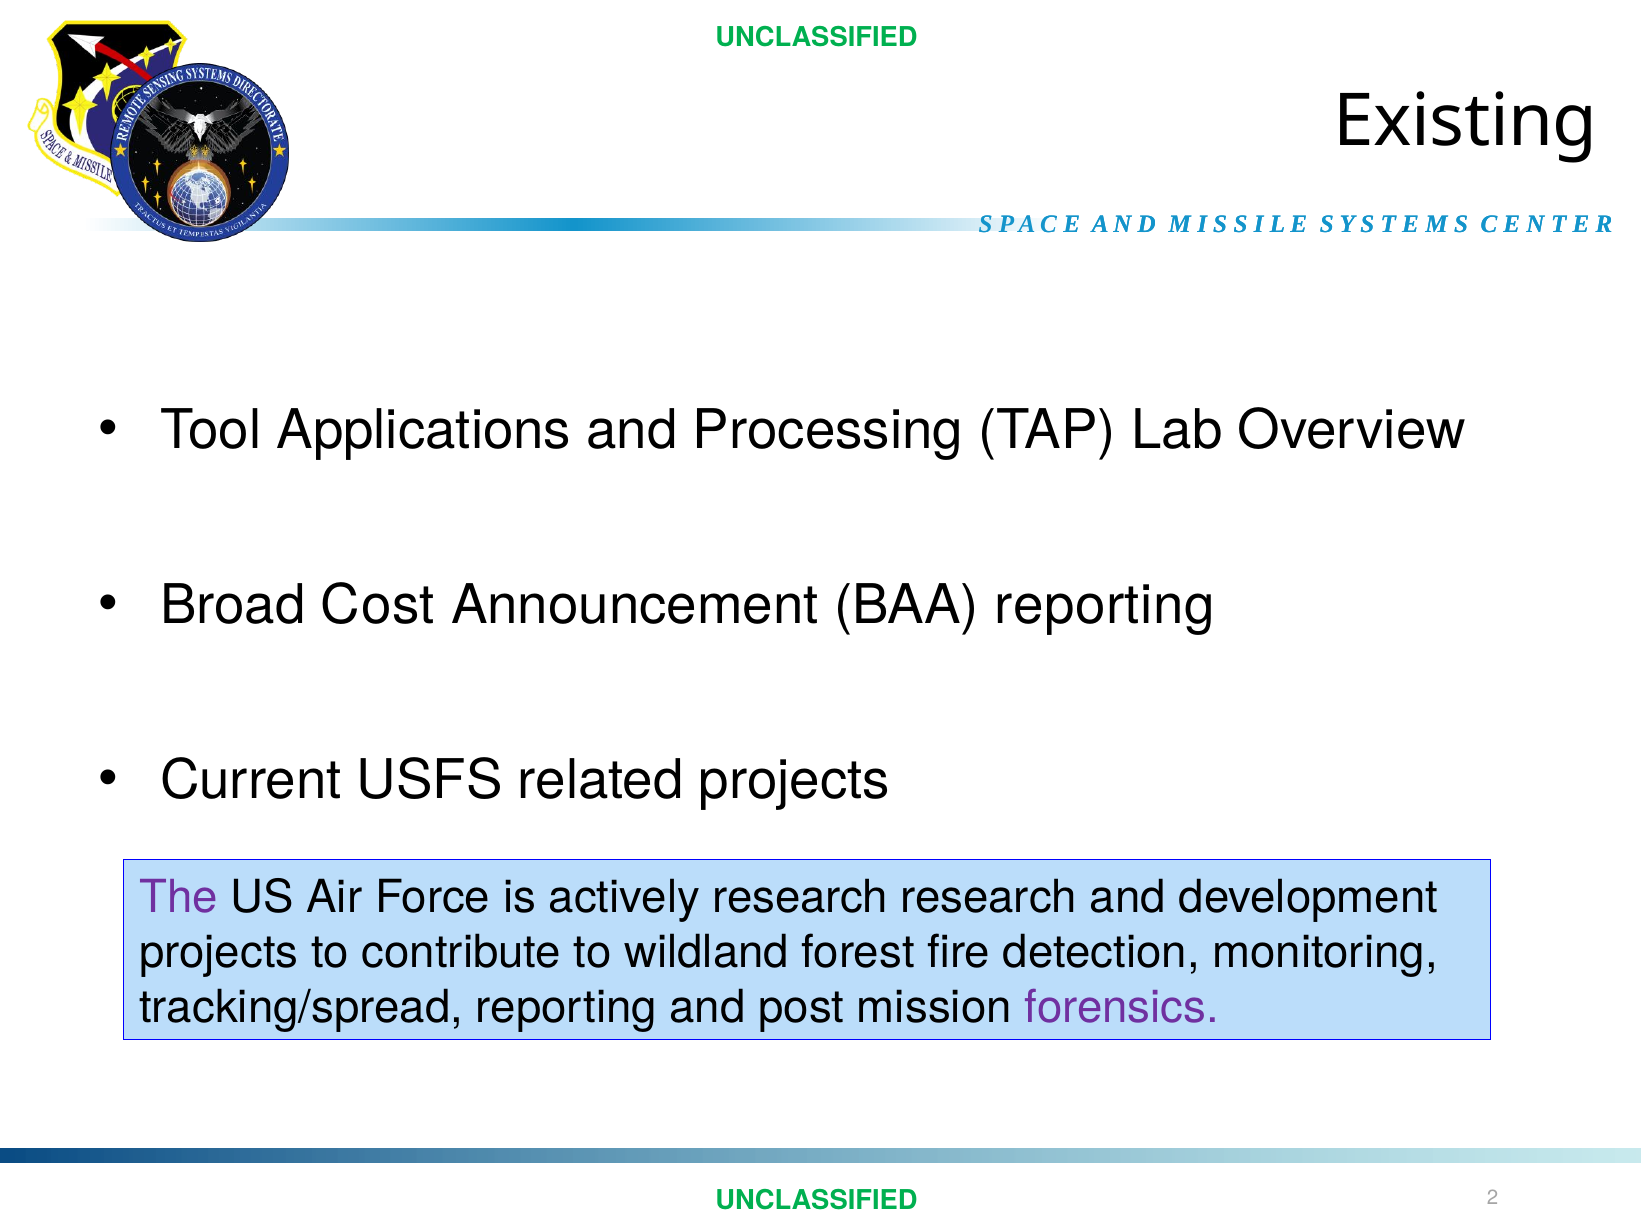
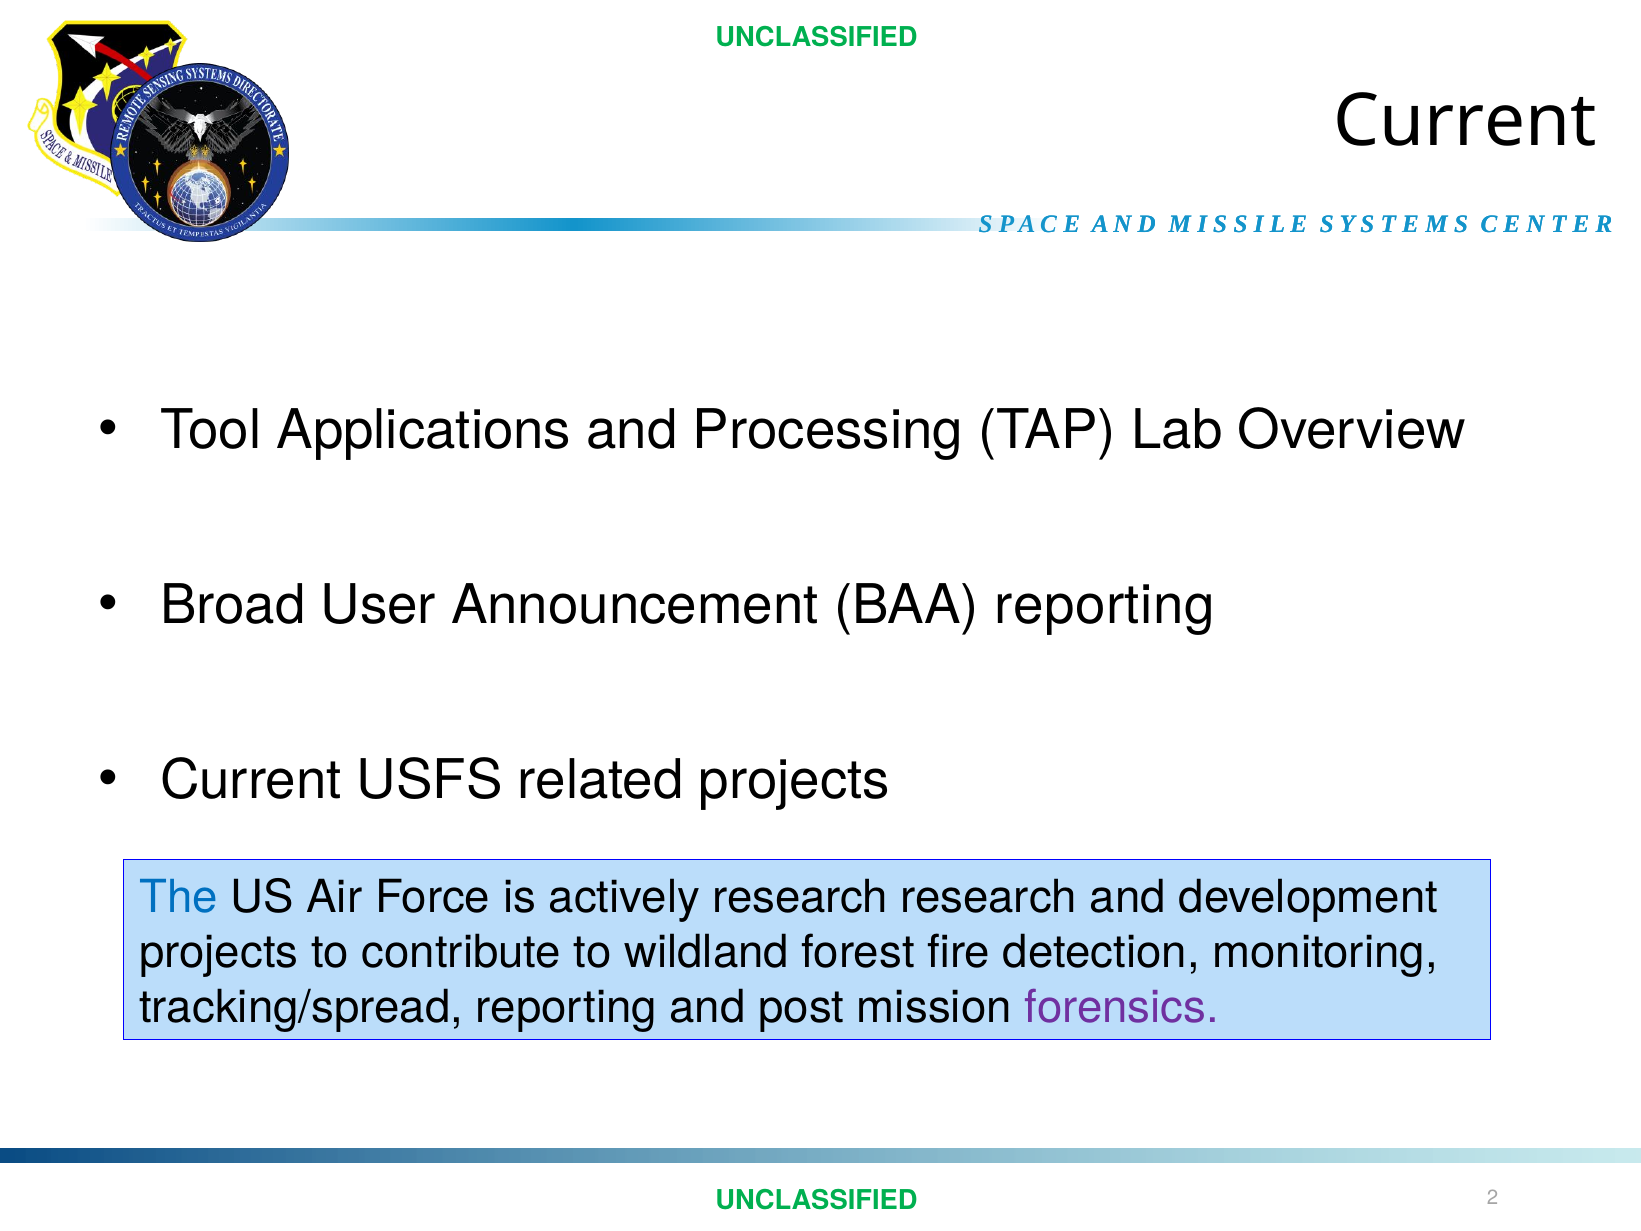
Existing at (1466, 121): Existing -> Current
Cost: Cost -> User
The colour: purple -> blue
